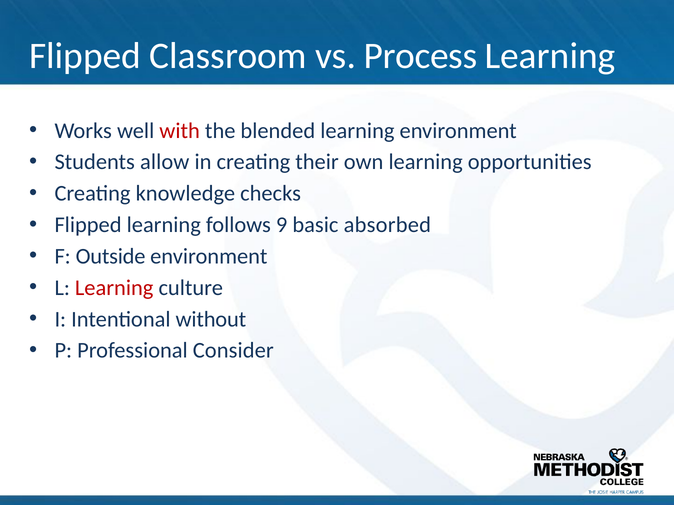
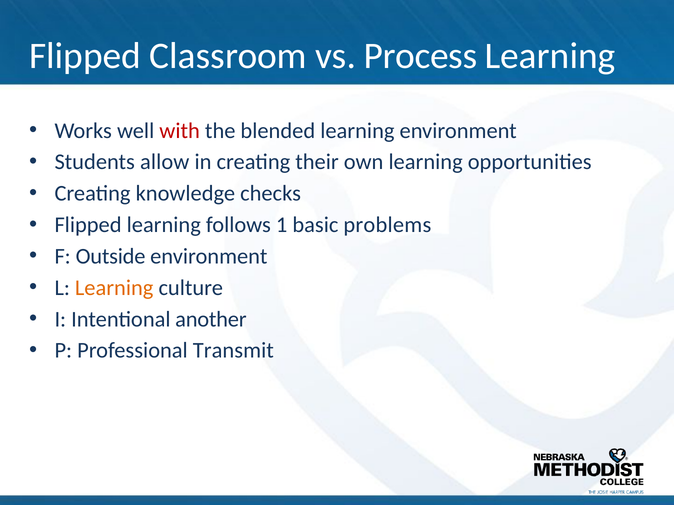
9: 9 -> 1
absorbed: absorbed -> problems
Learning at (114, 288) colour: red -> orange
without: without -> another
Consider: Consider -> Transmit
